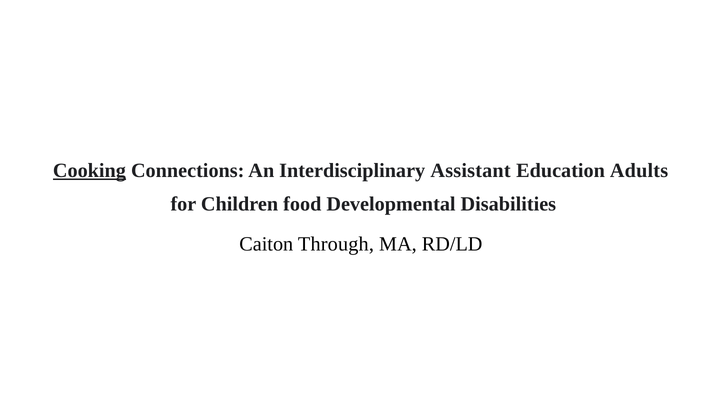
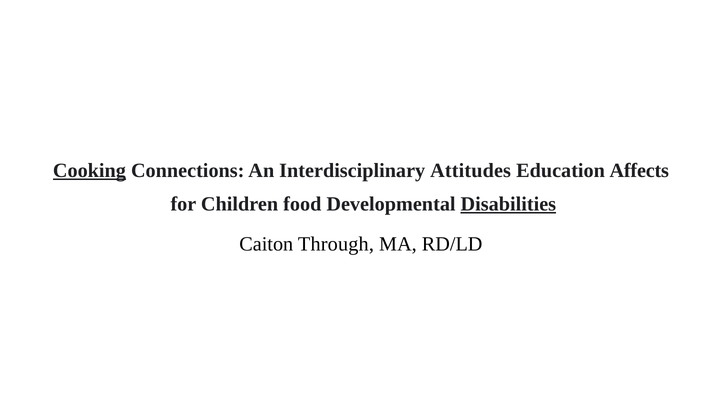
Assistant: Assistant -> Attitudes
Adults: Adults -> Affects
Disabilities underline: none -> present
